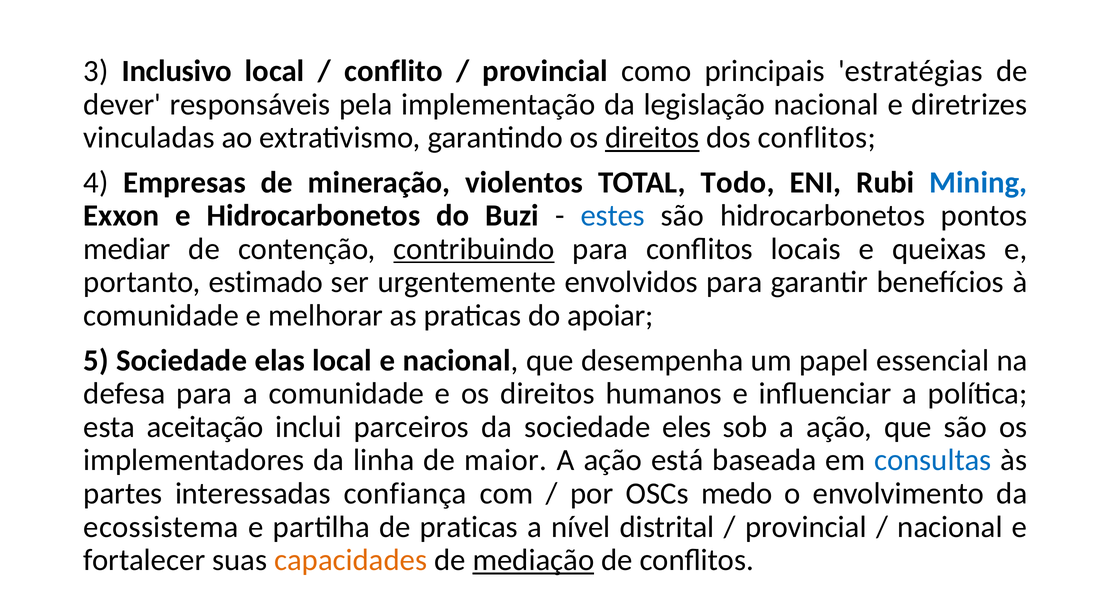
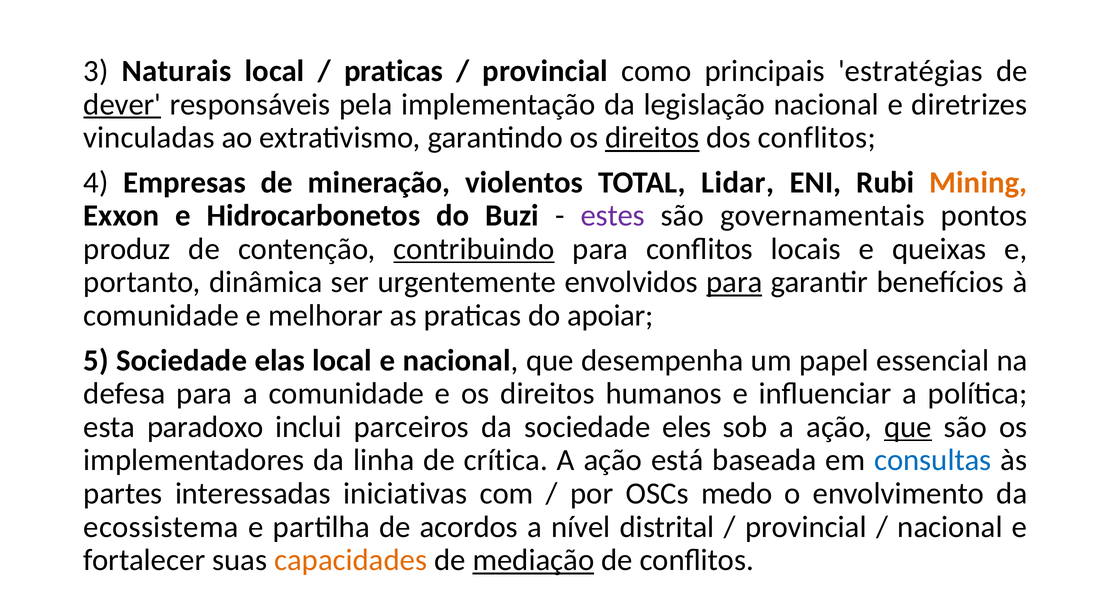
Inclusivo: Inclusivo -> Naturais
conflito at (393, 71): conflito -> praticas
dever underline: none -> present
Todo: Todo -> Lidar
Mining colour: blue -> orange
estes colour: blue -> purple
são hidrocarbonetos: hidrocarbonetos -> governamentais
mediar: mediar -> produz
estimado: estimado -> dinâmica
para at (734, 282) underline: none -> present
aceitação: aceitação -> paradoxo
que at (908, 427) underline: none -> present
maior: maior -> crítica
confiança: confiança -> iniciativas
de praticas: praticas -> acordos
